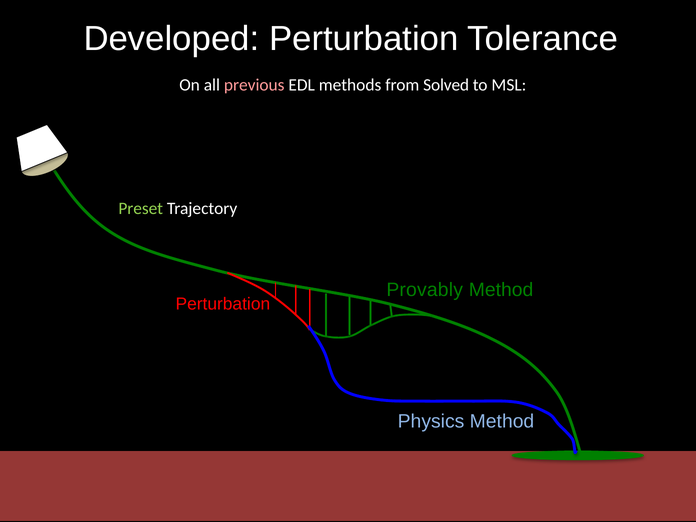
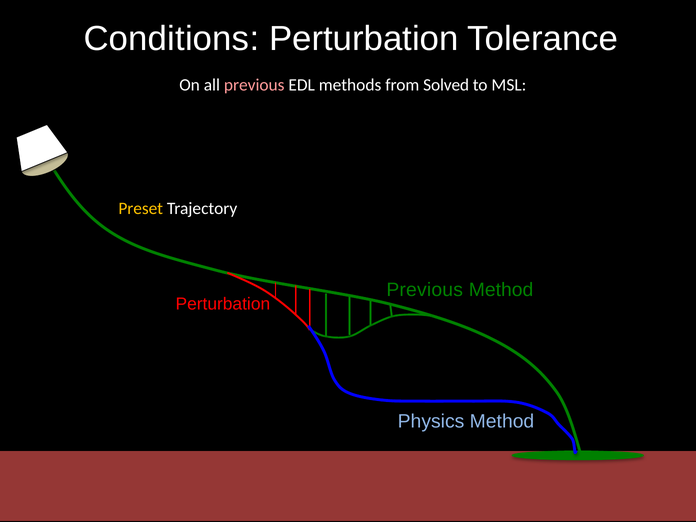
Developed: Developed -> Conditions
Preset colour: light green -> yellow
Provably at (425, 290): Provably -> Previous
